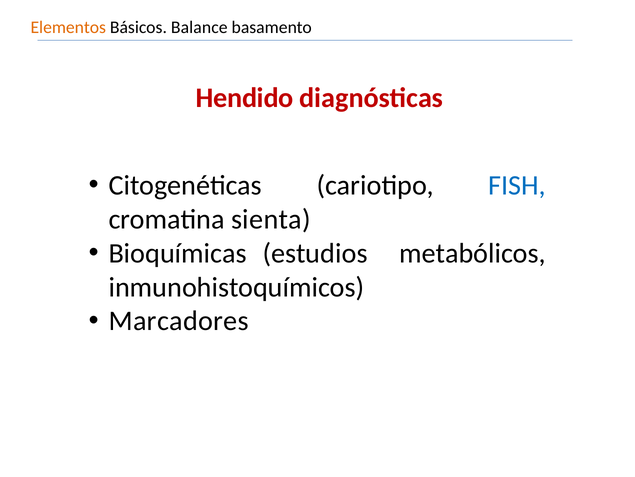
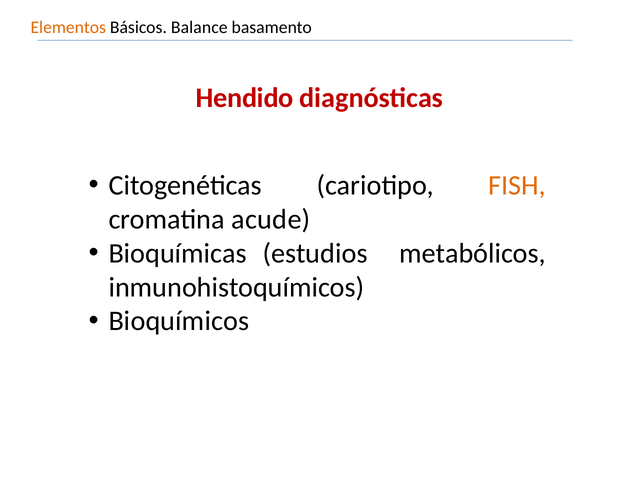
FISH colour: blue -> orange
sienta: sienta -> acude
Marcadores: Marcadores -> Bioquímicos
